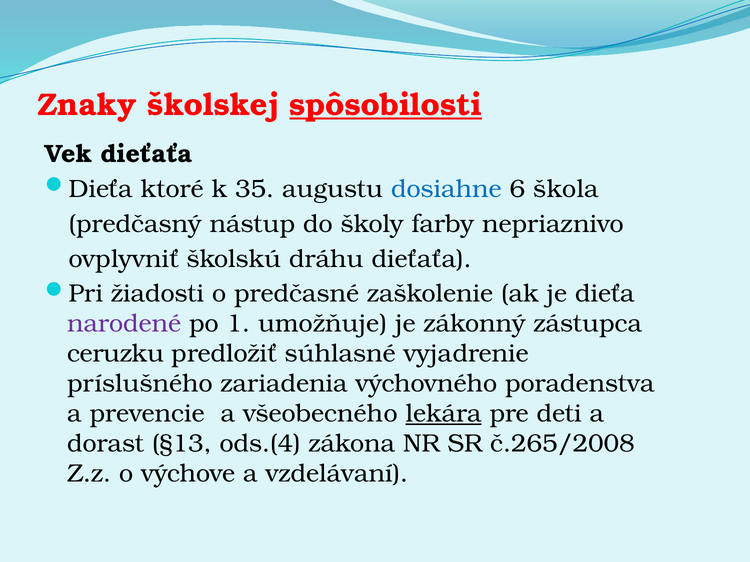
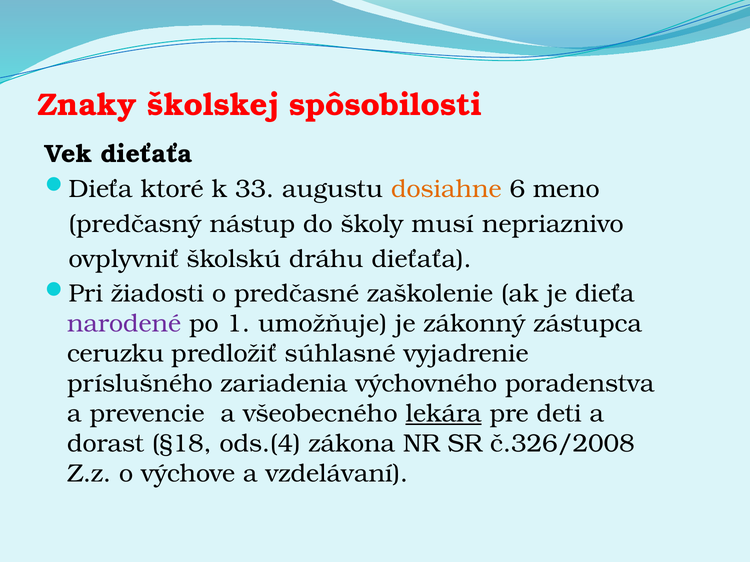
spôsobilosti underline: present -> none
35: 35 -> 33
dosiahne colour: blue -> orange
škola: škola -> meno
farby: farby -> musí
§13: §13 -> §18
č.265/2008: č.265/2008 -> č.326/2008
